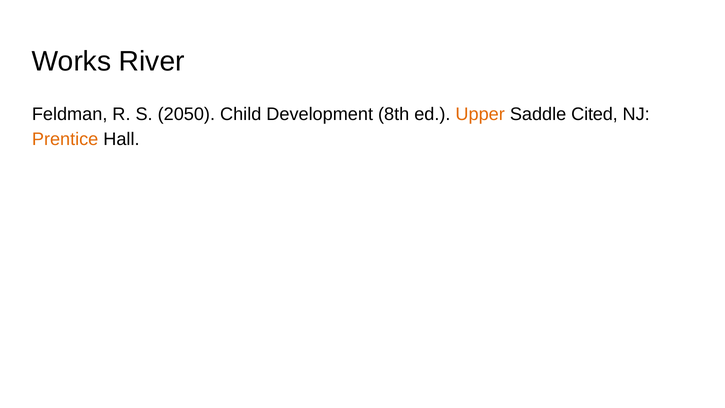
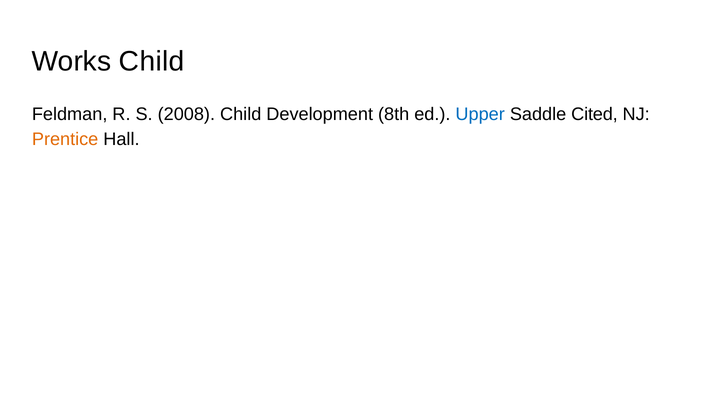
Works River: River -> Child
2050: 2050 -> 2008
Upper colour: orange -> blue
